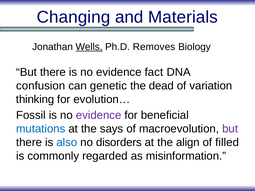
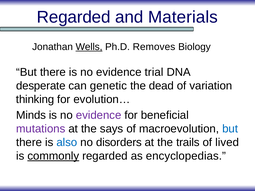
Changing at (74, 17): Changing -> Regarded
fact: fact -> trial
confusion: confusion -> desperate
Fossil: Fossil -> Minds
mutations colour: blue -> purple
but at (230, 129) colour: purple -> blue
align: align -> trails
filled: filled -> lived
commonly underline: none -> present
misinformation: misinformation -> encyclopedias
